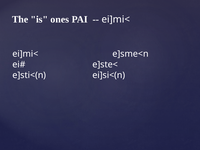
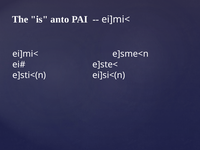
ones: ones -> anto
